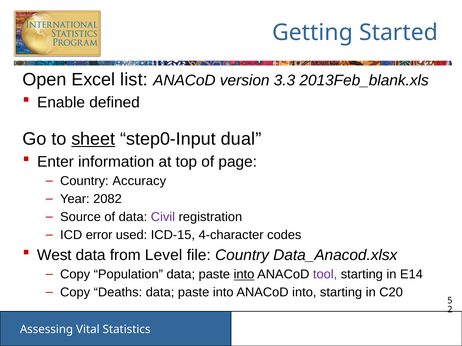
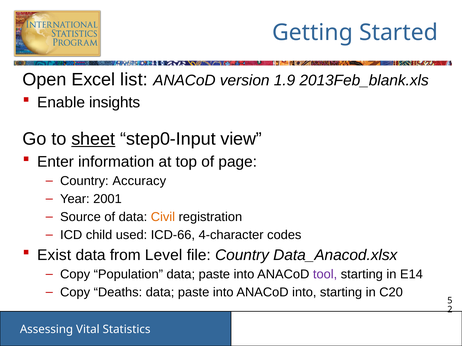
3.3: 3.3 -> 1.9
defined: defined -> insights
dual: dual -> view
2082: 2082 -> 2001
Civil colour: purple -> orange
error: error -> child
ICD-15: ICD-15 -> ICD-66
West: West -> Exist
into at (244, 275) underline: present -> none
